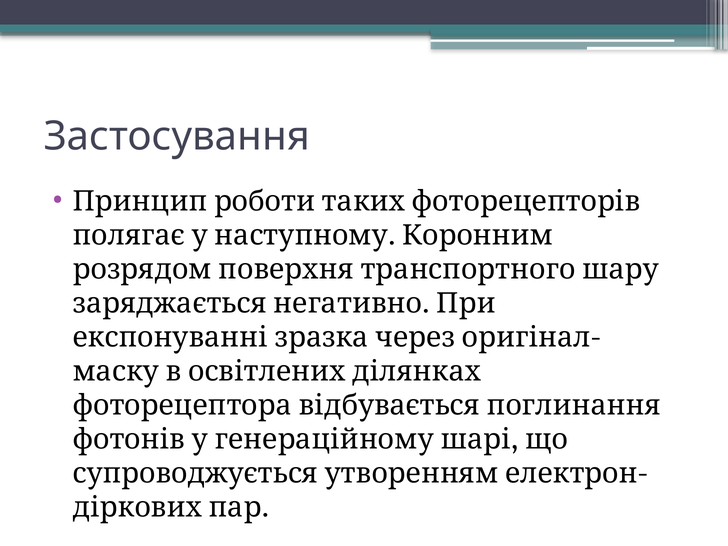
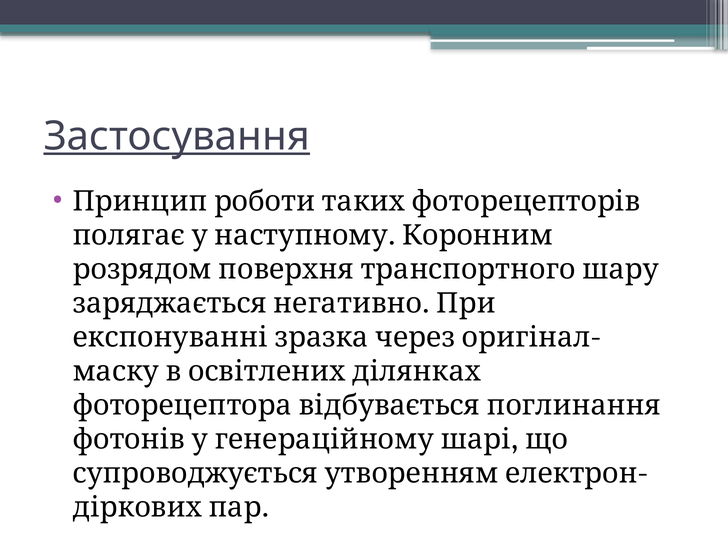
Застосування underline: none -> present
